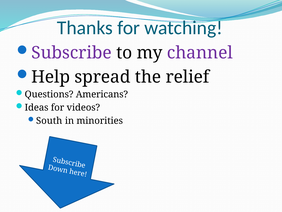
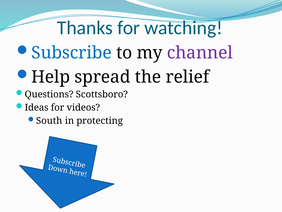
Subscribe colour: purple -> blue
Americans: Americans -> Scottsboro
minorities: minorities -> protecting
